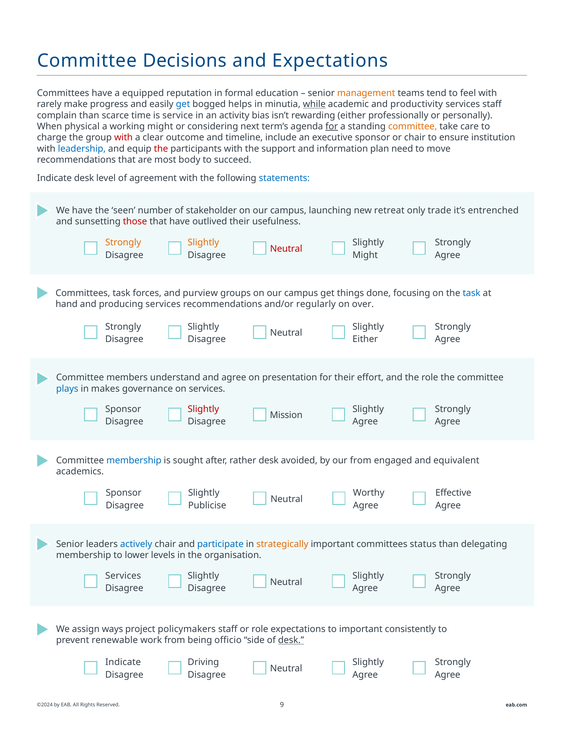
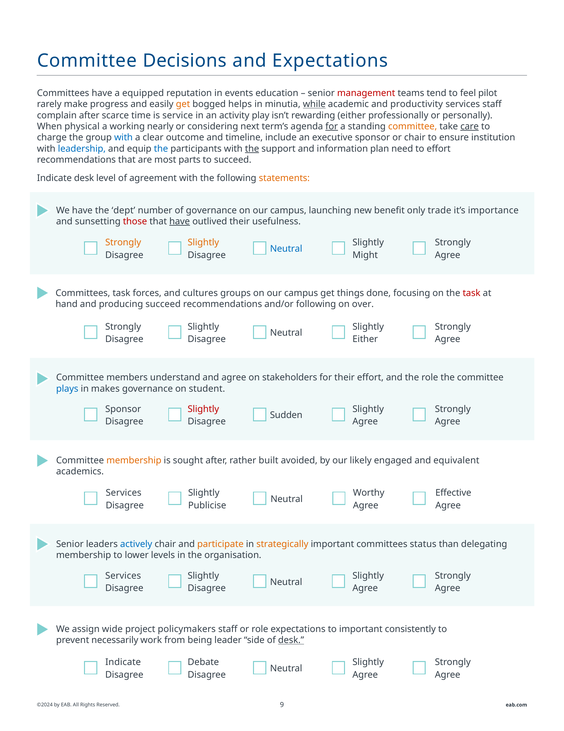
formal: formal -> events
management colour: orange -> red
feel with: with -> pilot
get at (183, 104) colour: blue -> orange
complain than: than -> after
bias: bias -> play
working might: might -> nearly
care underline: none -> present
with at (123, 137) colour: red -> blue
the at (161, 148) colour: red -> blue
the at (252, 148) underline: none -> present
to move: move -> effort
body: body -> parts
statements colour: blue -> orange
seen: seen -> dept
of stakeholder: stakeholder -> governance
retreat: retreat -> benefit
entrenched: entrenched -> importance
have at (180, 221) underline: none -> present
Neutral at (286, 248) colour: red -> blue
purview: purview -> cultures
task at (472, 293) colour: blue -> red
producing services: services -> succeed
and/or regularly: regularly -> following
presentation: presentation -> stakeholders
on services: services -> student
Mission: Mission -> Sudden
membership at (134, 460) colour: blue -> orange
rather desk: desk -> built
our from: from -> likely
Sponsor at (124, 492): Sponsor -> Services
participate colour: blue -> orange
ways: ways -> wide
renewable: renewable -> necessarily
officio: officio -> leader
Driving: Driving -> Debate
